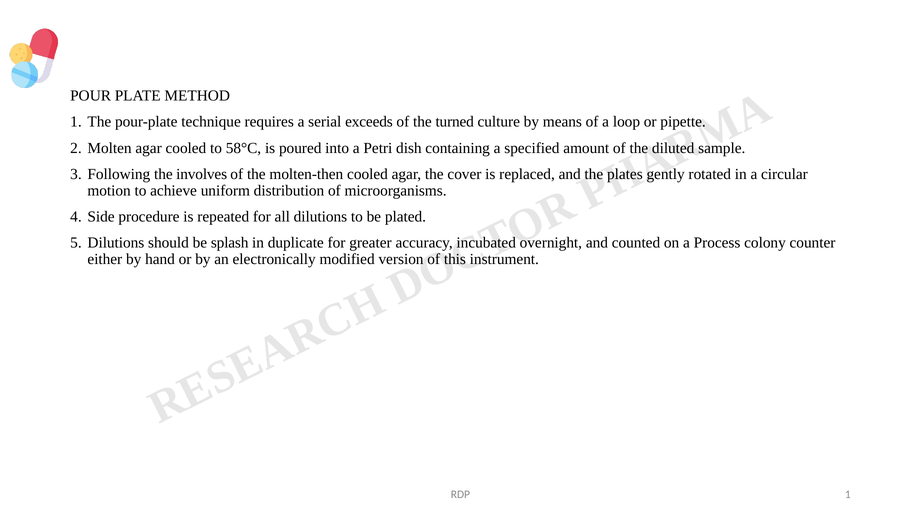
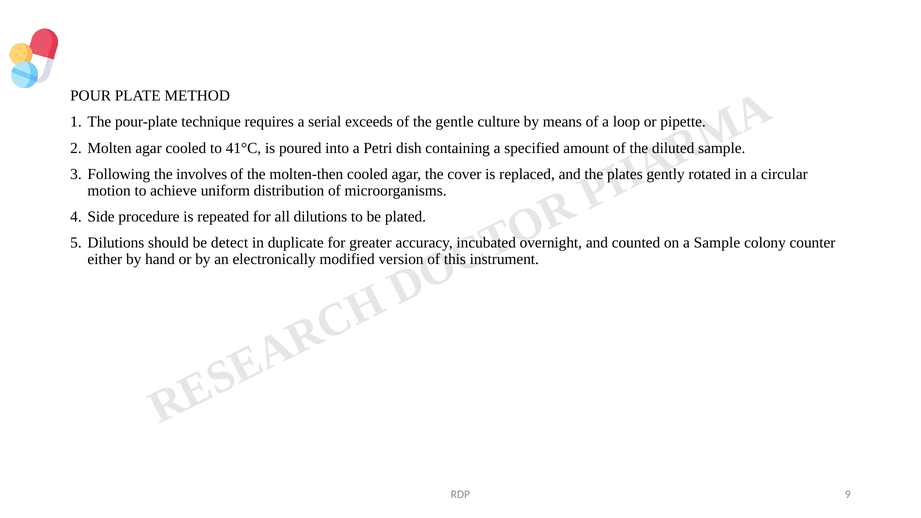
turned: turned -> gentle
58°C: 58°C -> 41°C
splash: splash -> detect
a Process: Process -> Sample
RDP 1: 1 -> 9
